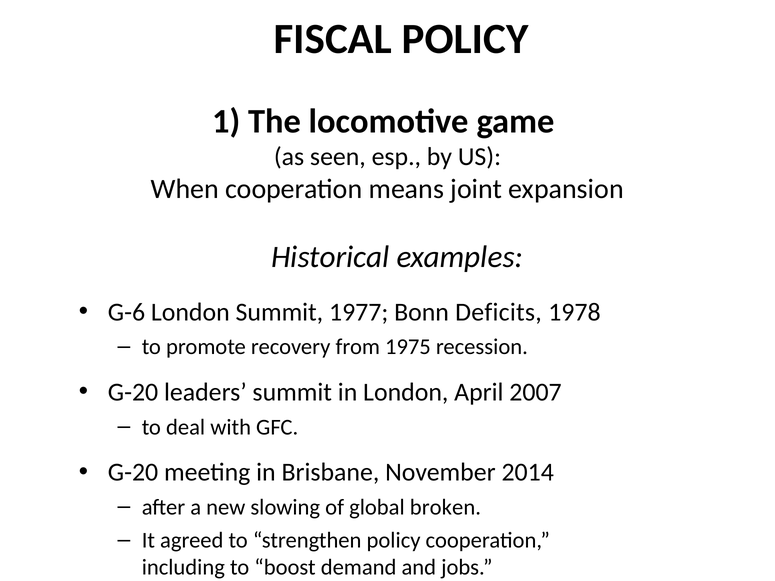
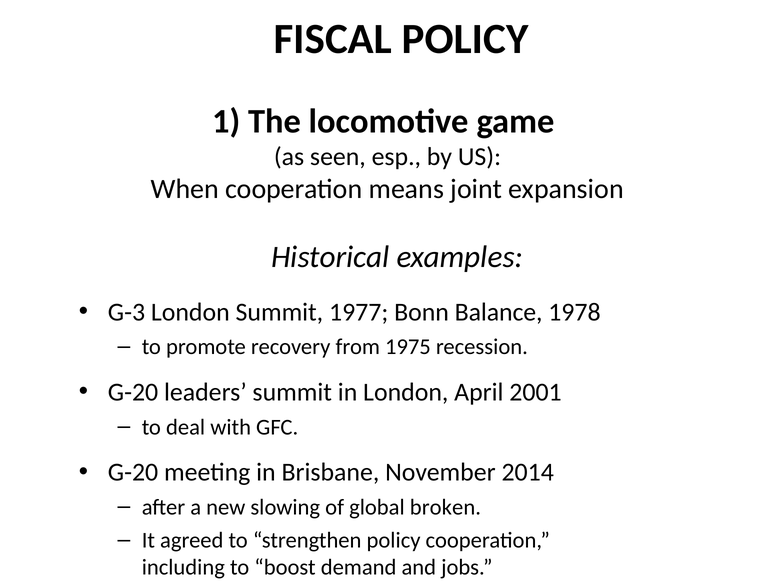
G-6: G-6 -> G-3
Deficits: Deficits -> Balance
2007: 2007 -> 2001
